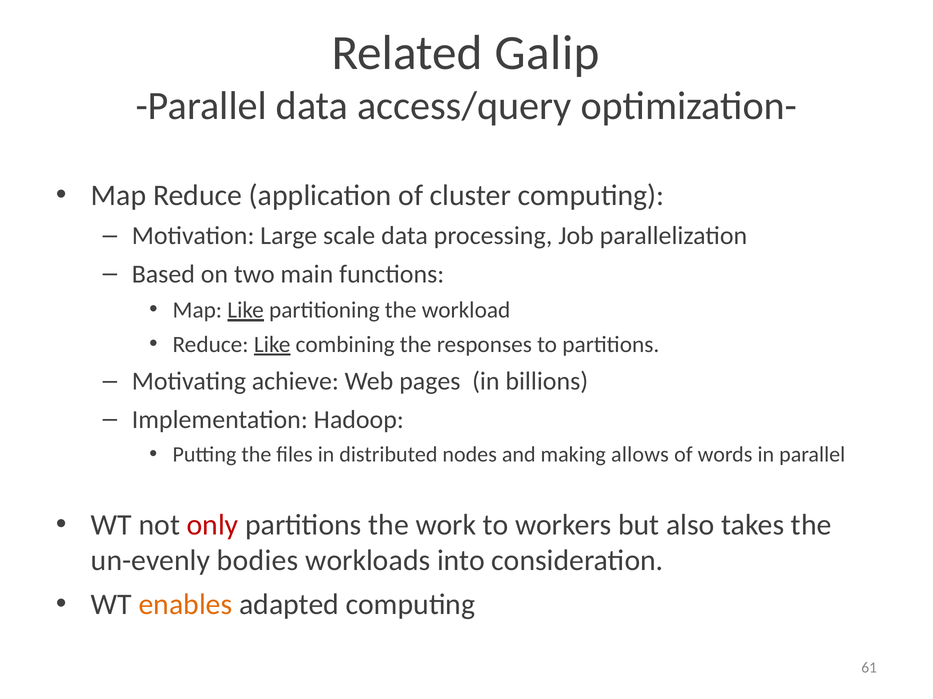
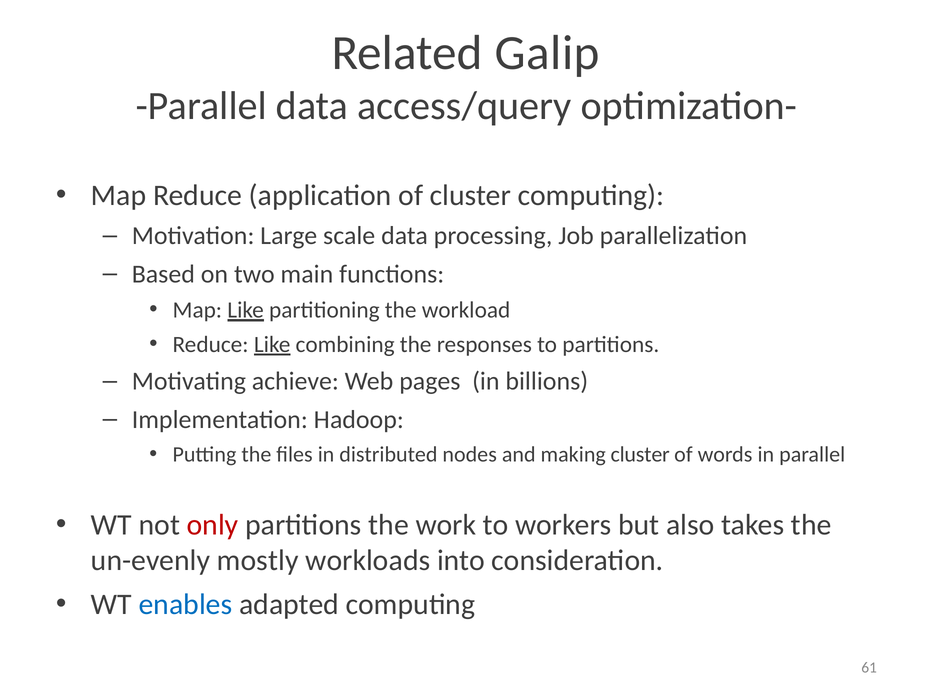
making allows: allows -> cluster
bodies: bodies -> mostly
enables colour: orange -> blue
